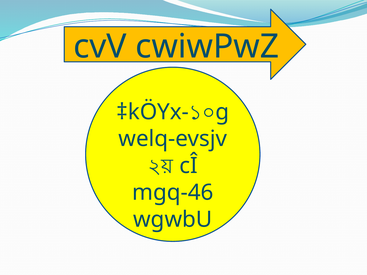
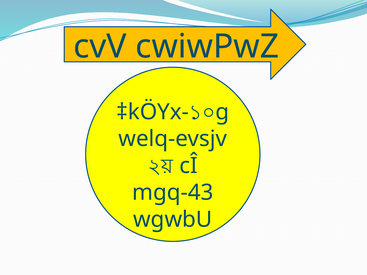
mgq-46: mgq-46 -> mgq-43
